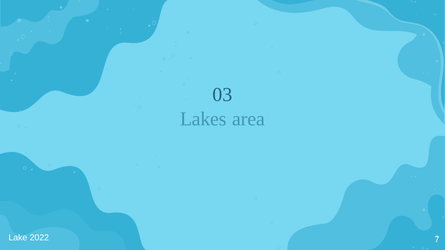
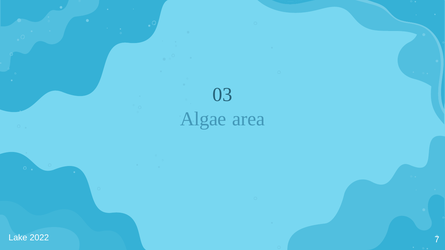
Lakes: Lakes -> Algae
